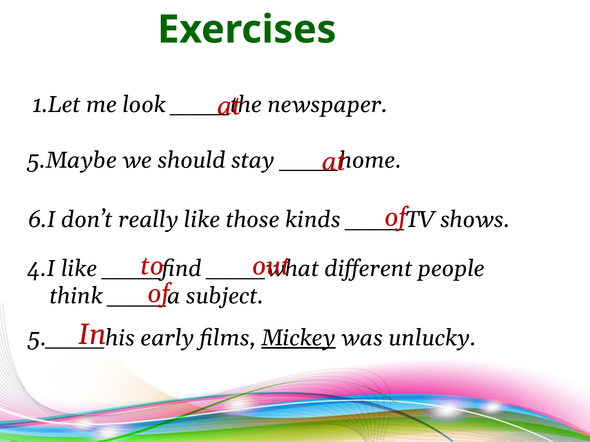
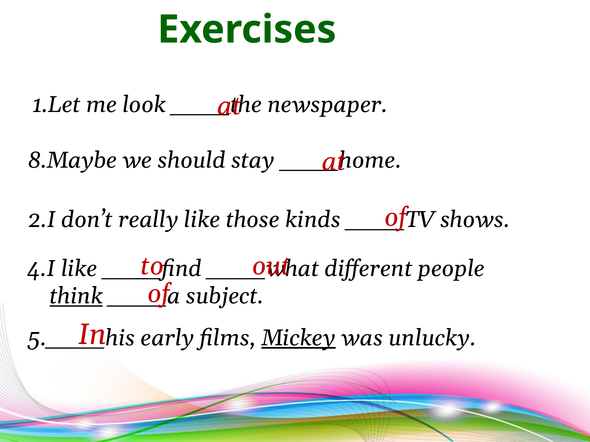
5.Maybe: 5.Maybe -> 8.Maybe
6.I: 6.I -> 2.I
think underline: none -> present
